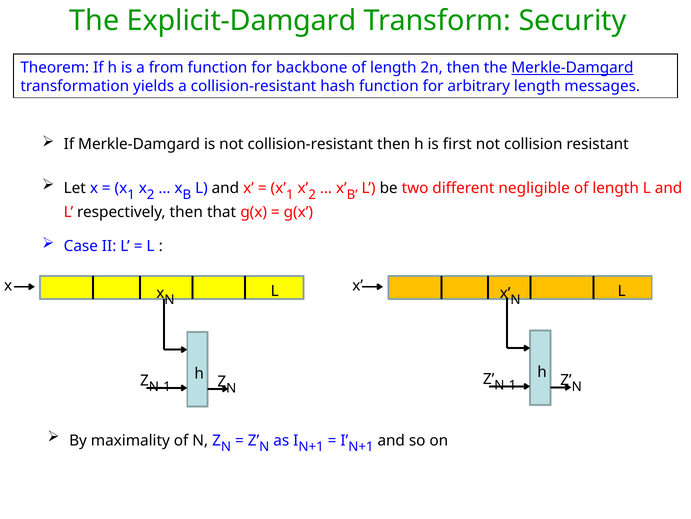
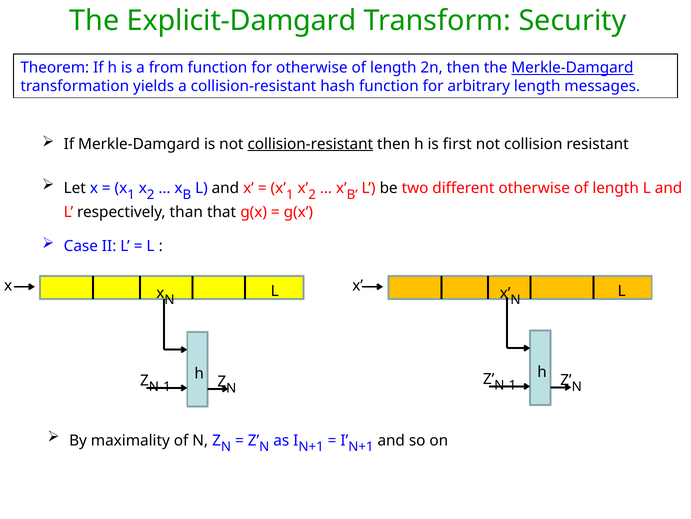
for backbone: backbone -> otherwise
collision-resistant at (310, 144) underline: none -> present
different negligible: negligible -> otherwise
respectively then: then -> than
